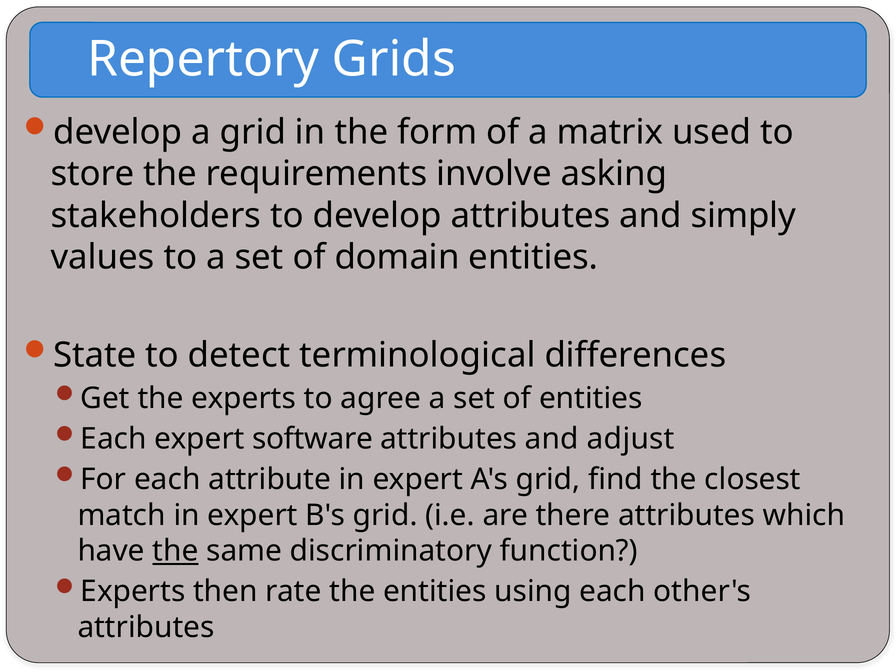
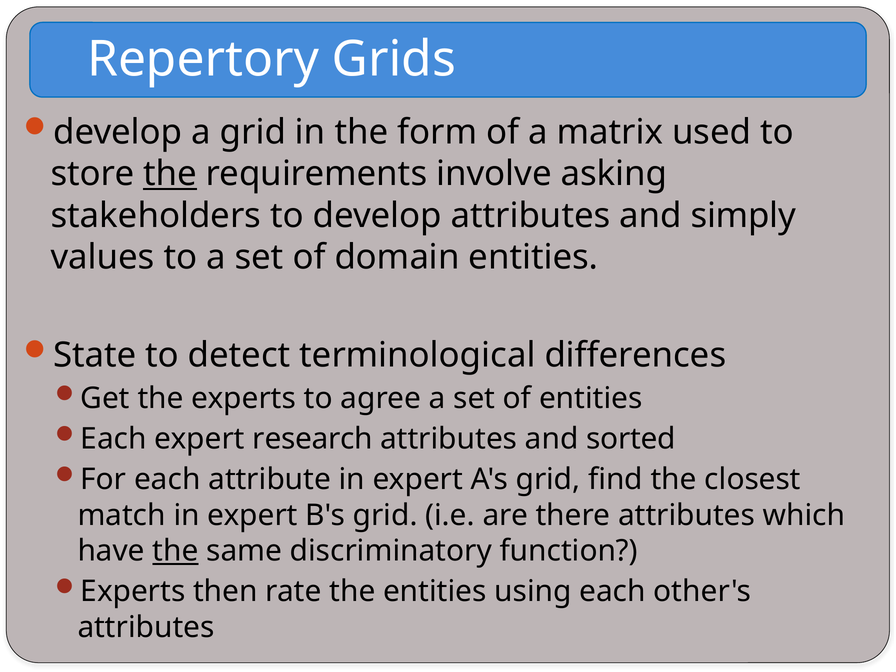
the at (170, 174) underline: none -> present
software: software -> research
adjust: adjust -> sorted
